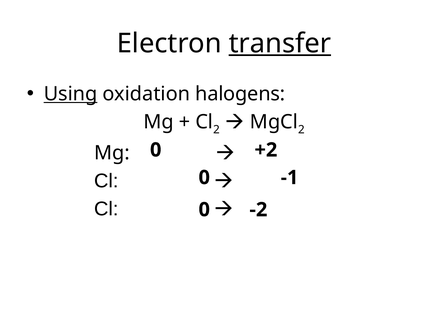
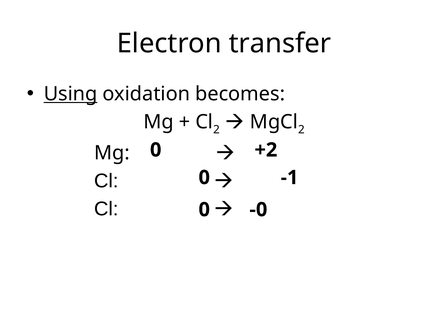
transfer underline: present -> none
halogens: halogens -> becomes
-2: -2 -> -0
